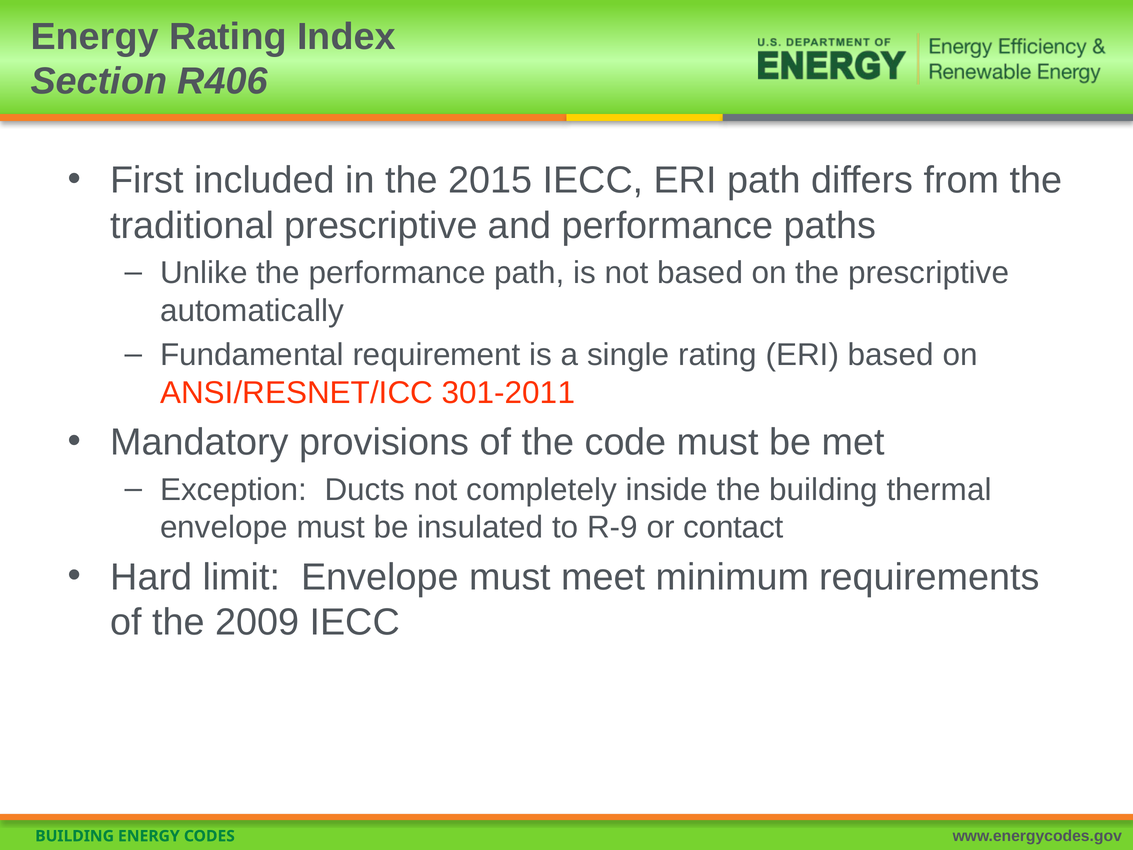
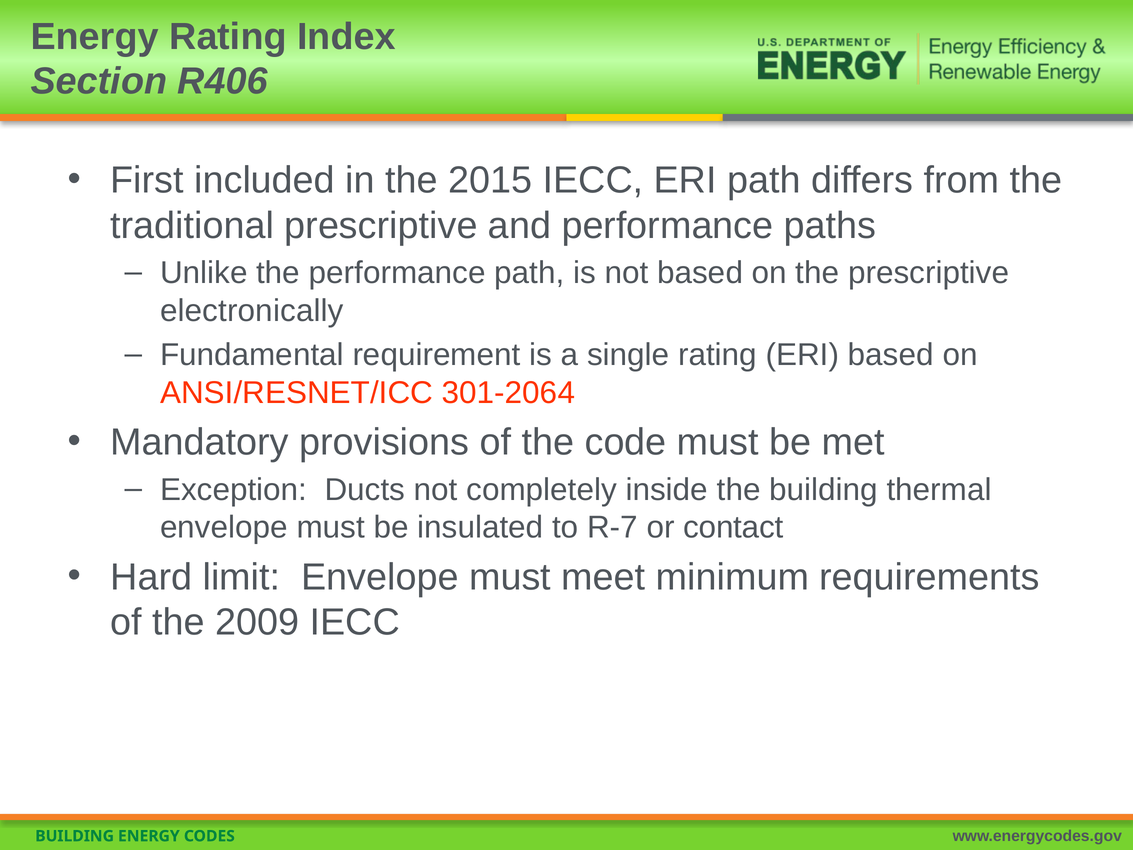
automatically: automatically -> electronically
301-2011: 301-2011 -> 301-2064
R-9: R-9 -> R-7
